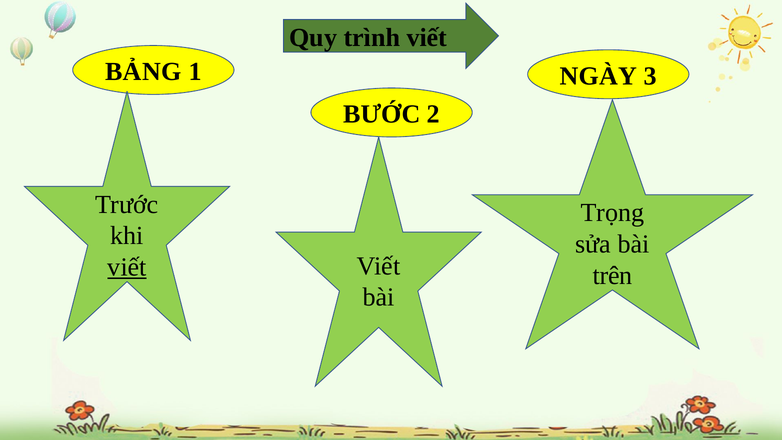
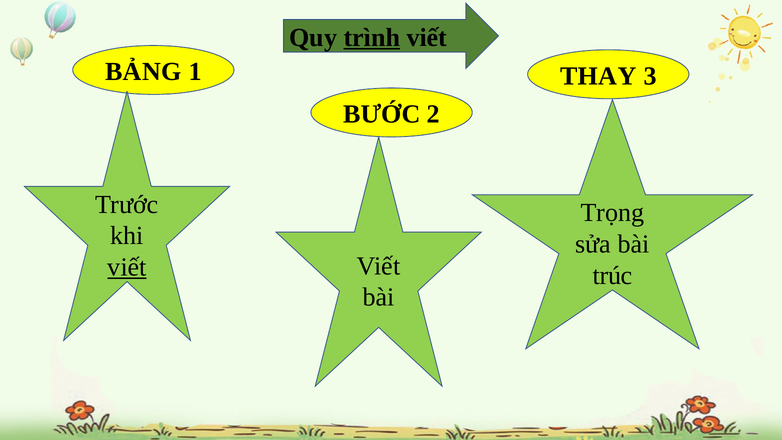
trình underline: none -> present
NGÀY: NGÀY -> THAY
trên: trên -> trúc
